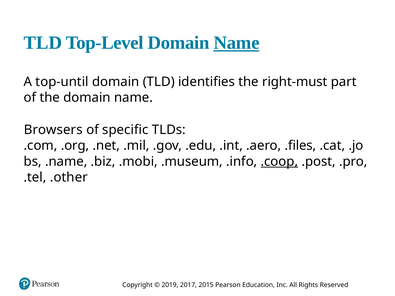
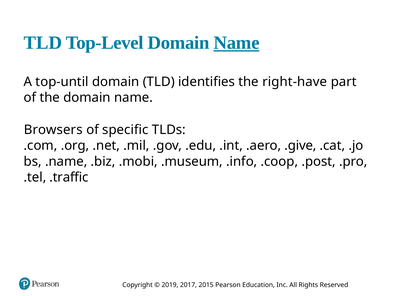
right-must: right-must -> right-have
.files: .files -> .give
.coop underline: present -> none
.other: .other -> .traffic
